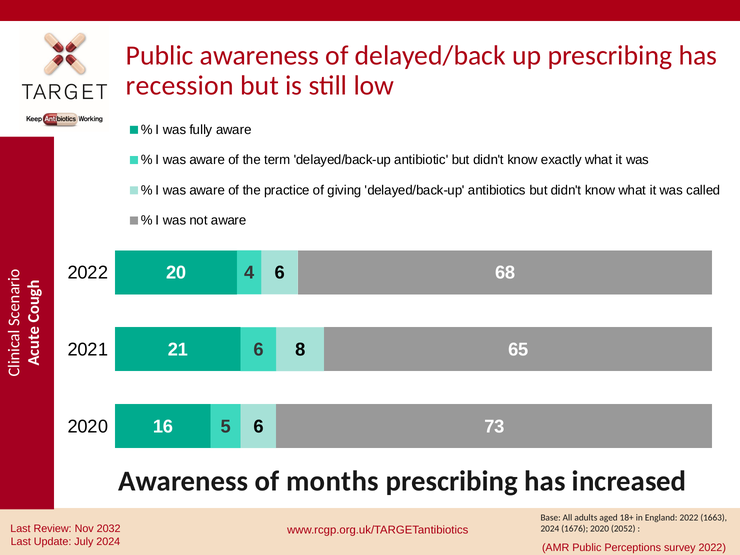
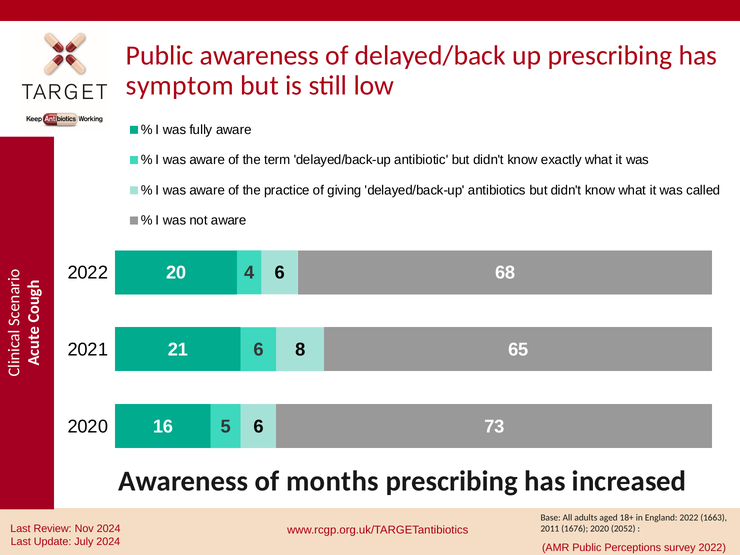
recession: recession -> symptom
2032 at (109, 529): 2032 -> 2024
2024 at (550, 529): 2024 -> 2011
